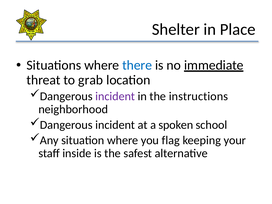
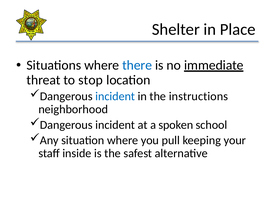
grab: grab -> stop
incident at (115, 96) colour: purple -> blue
flag: flag -> pull
